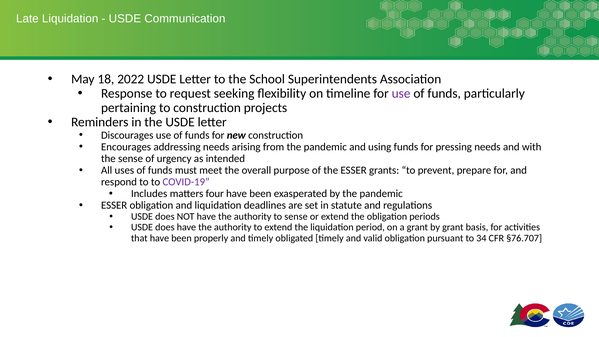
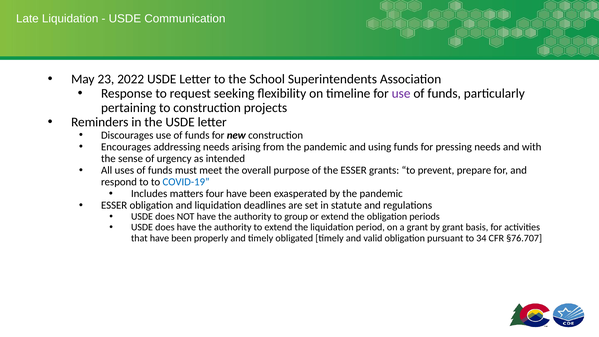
18: 18 -> 23
COVID-19 colour: purple -> blue
to sense: sense -> group
